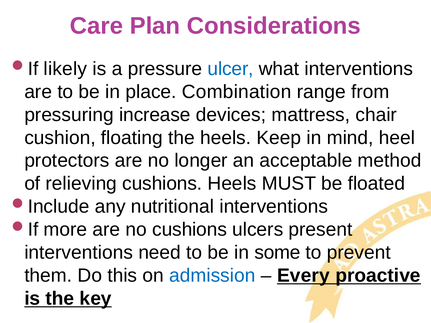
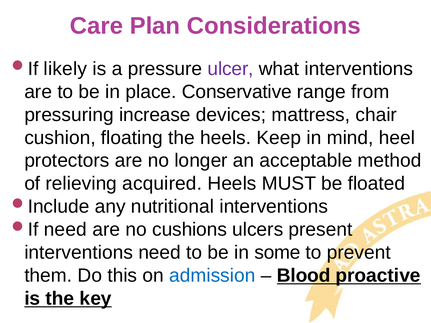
ulcer colour: blue -> purple
Combination: Combination -> Conservative
relieving cushions: cushions -> acquired
more at (65, 230): more -> need
Every: Every -> Blood
